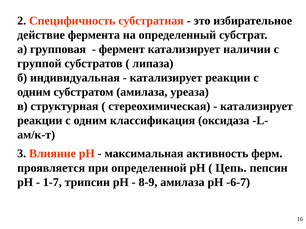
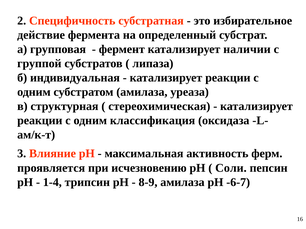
определенной: определенной -> исчезновению
Цепь: Цепь -> Соли
1-7: 1-7 -> 1-4
